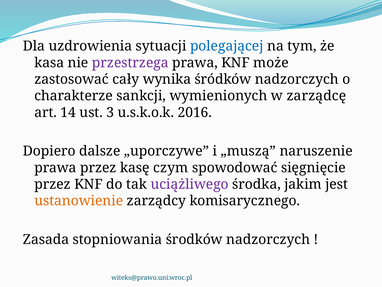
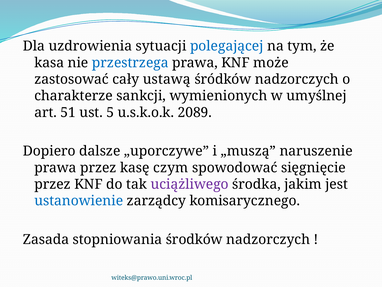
przestrzega colour: purple -> blue
wynika: wynika -> ustawą
zarządcę: zarządcę -> umyślnej
14: 14 -> 51
3: 3 -> 5
2016: 2016 -> 2089
ustanowienie colour: orange -> blue
